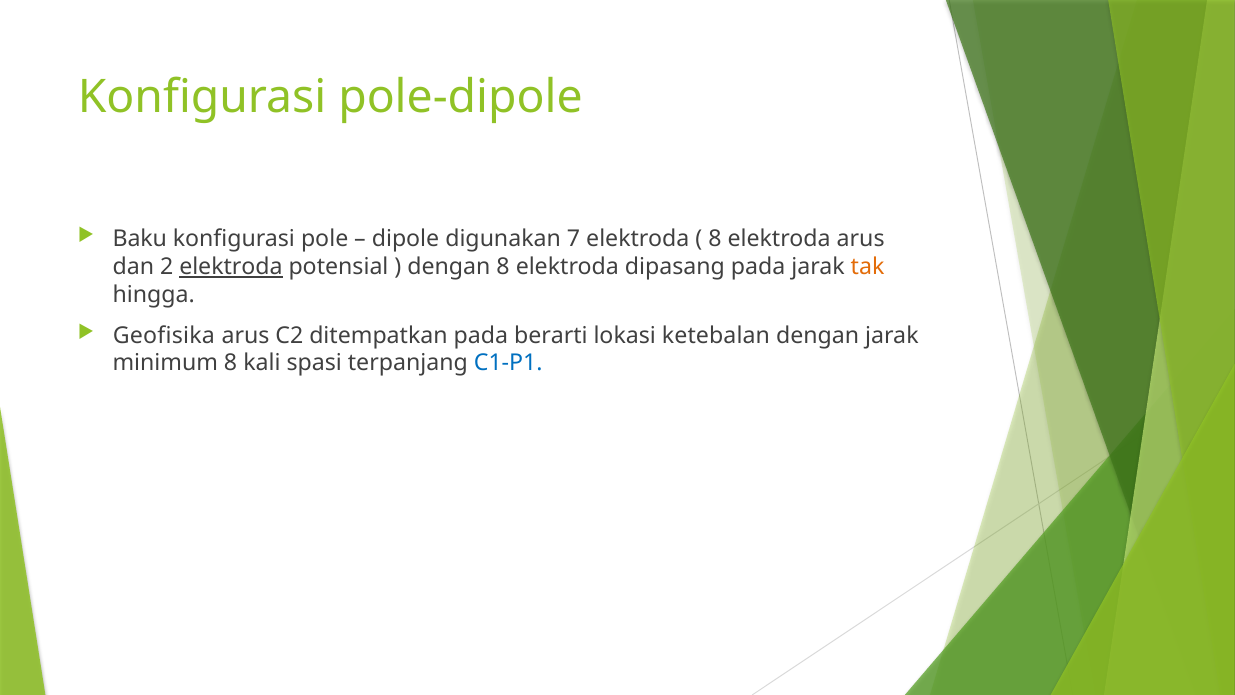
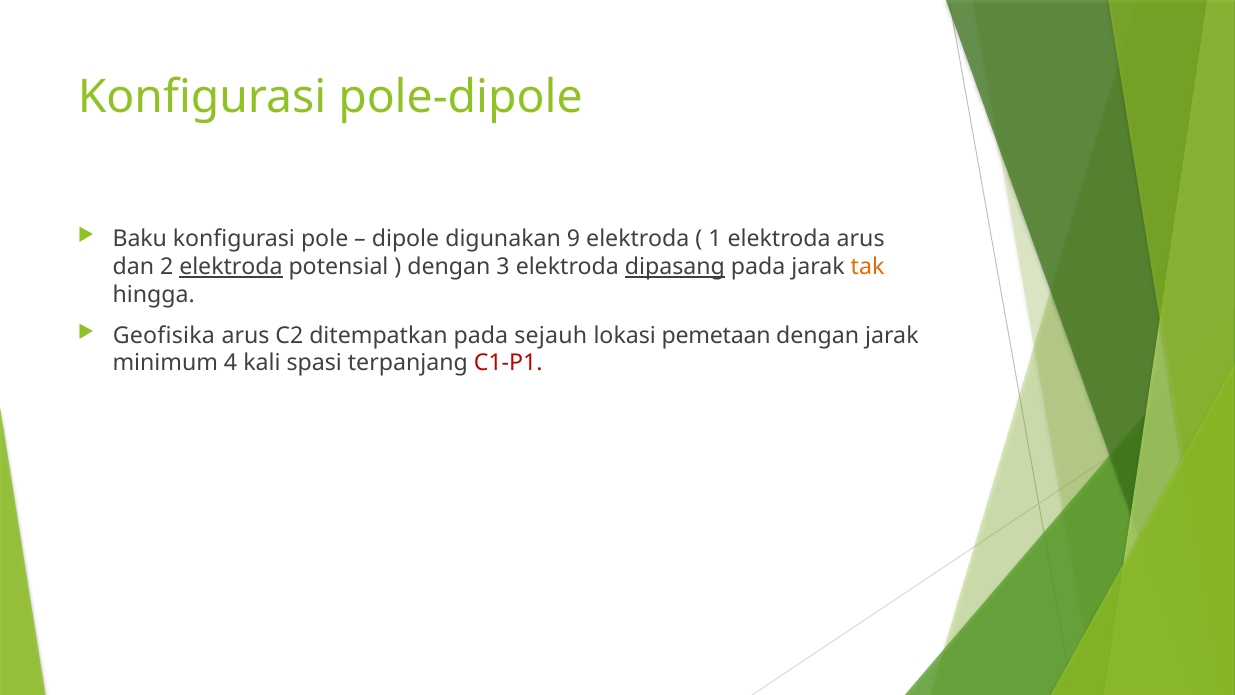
7: 7 -> 9
8 at (715, 239): 8 -> 1
dengan 8: 8 -> 3
dipasang underline: none -> present
berarti: berarti -> sejauh
ketebalan: ketebalan -> pemetaan
minimum 8: 8 -> 4
C1-P1 colour: blue -> red
